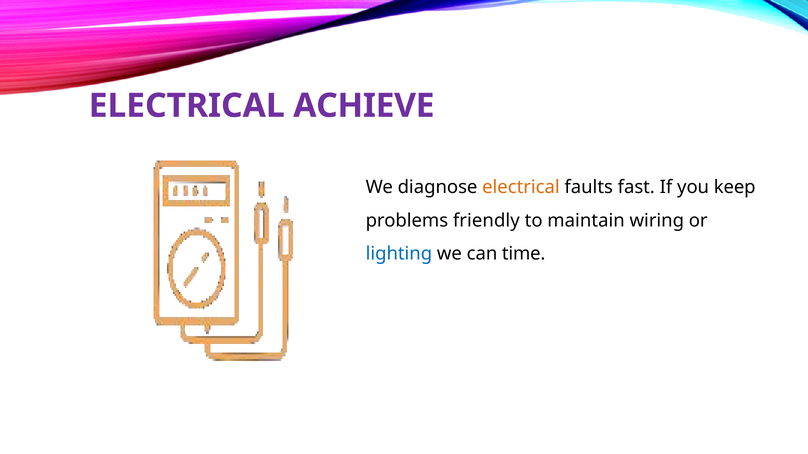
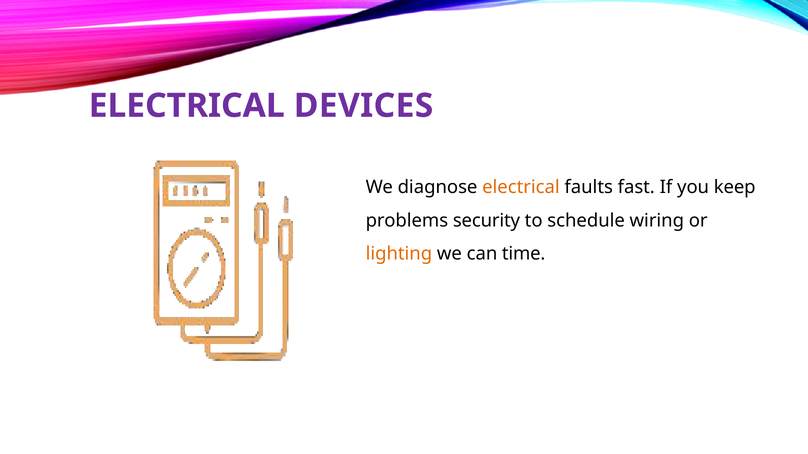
ACHIEVE: ACHIEVE -> DEVICES
friendly: friendly -> security
maintain: maintain -> schedule
lighting colour: blue -> orange
